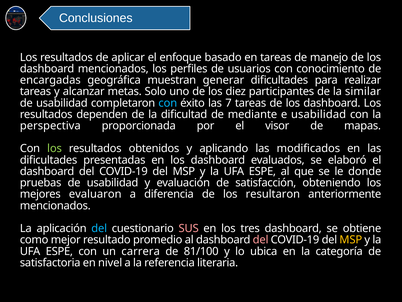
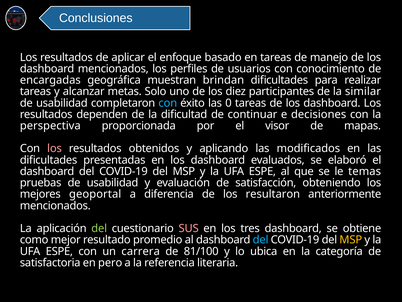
generar: generar -> brindan
7: 7 -> 0
mediante: mediante -> continuar
e usabilidad: usabilidad -> decisiones
los at (55, 148) colour: light green -> pink
donde: donde -> temas
evaluaron: evaluaron -> geoportal
del at (99, 228) colour: light blue -> light green
del at (261, 240) colour: pink -> light blue
nivel: nivel -> pero
